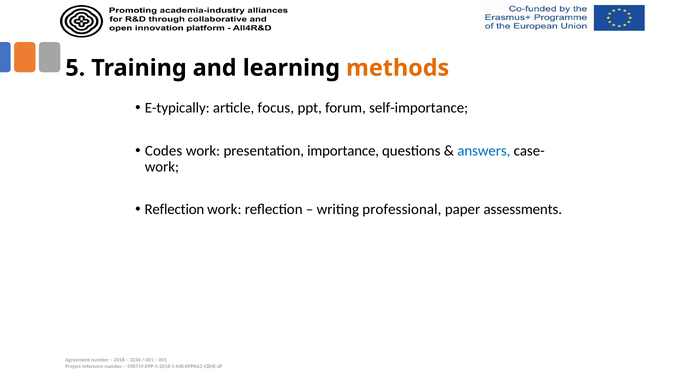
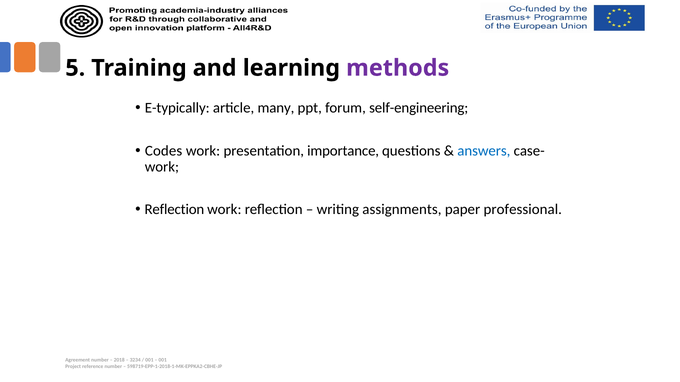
methods colour: orange -> purple
focus: focus -> many
self-importance: self-importance -> self-engineering
professional: professional -> assignments
assessments: assessments -> professional
